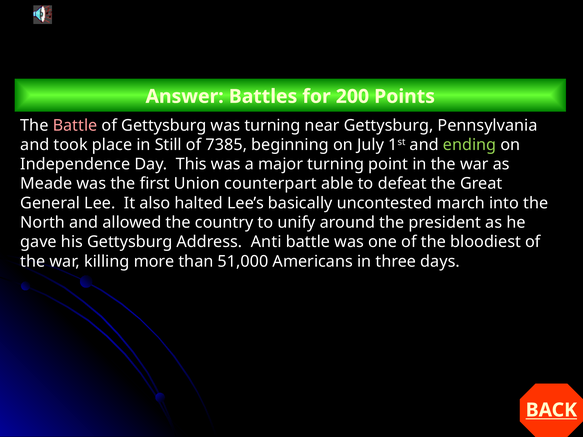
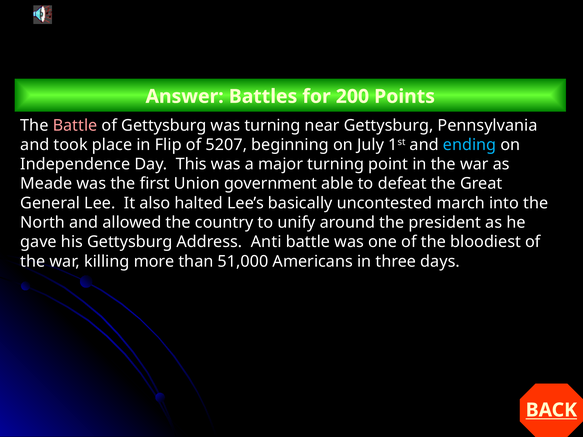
Still: Still -> Flip
7385: 7385 -> 5207
ending colour: light green -> light blue
counterpart: counterpart -> government
